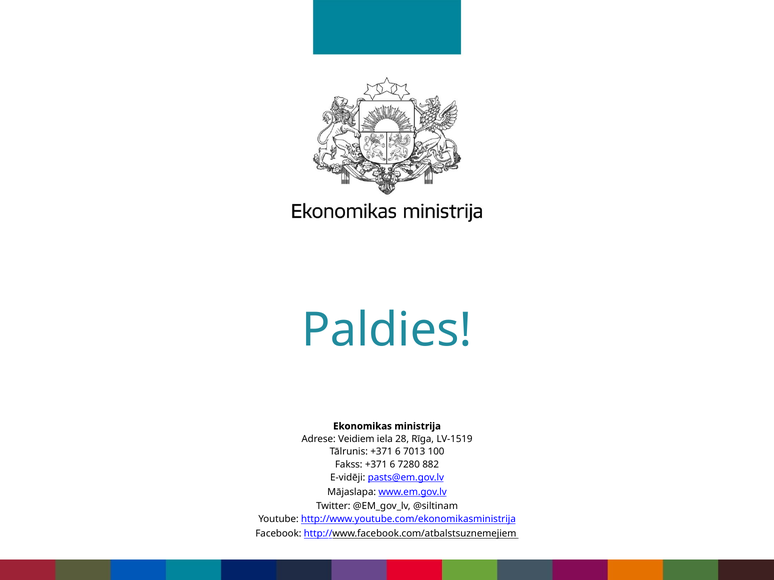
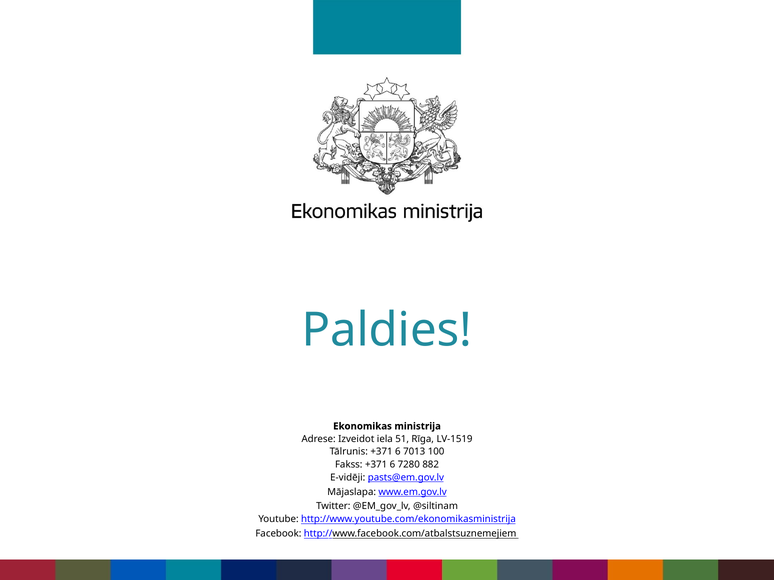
Veidiem: Veidiem -> Izveidot
28: 28 -> 51
